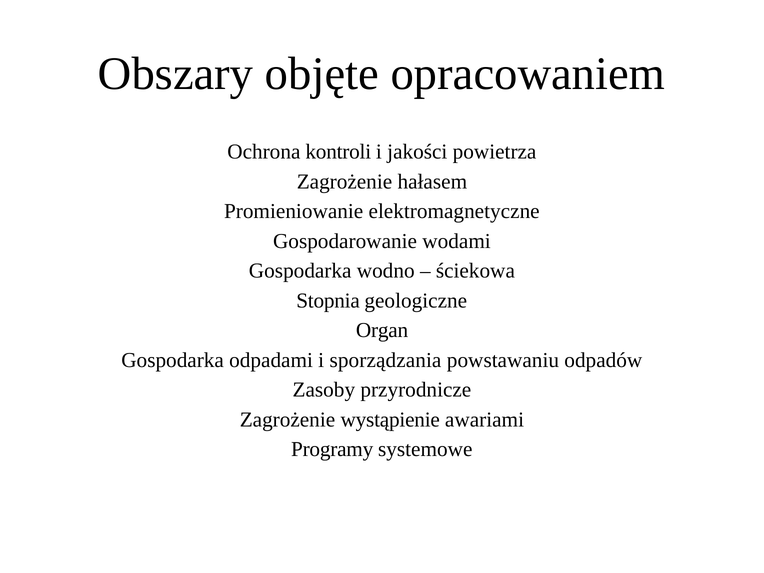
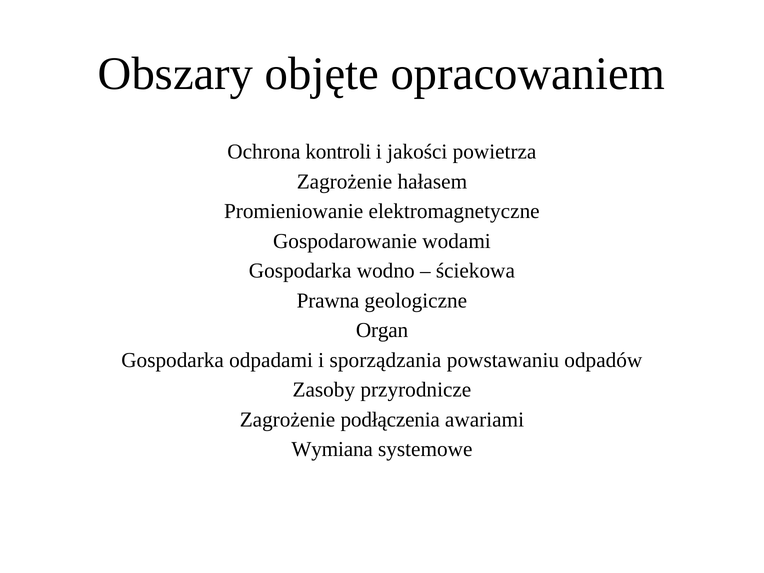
Stopnia: Stopnia -> Prawna
wystąpienie: wystąpienie -> podłączenia
Programy: Programy -> Wymiana
